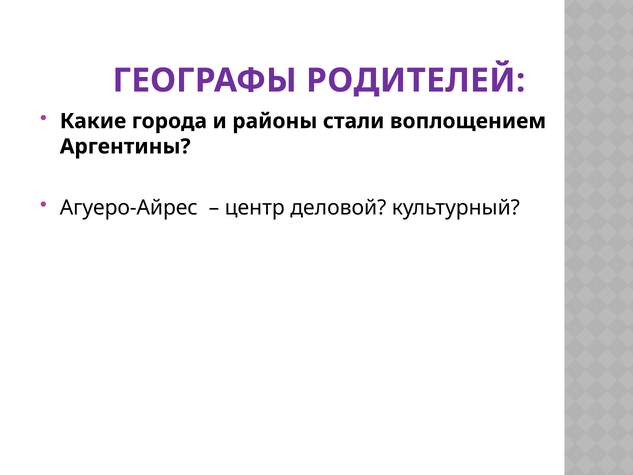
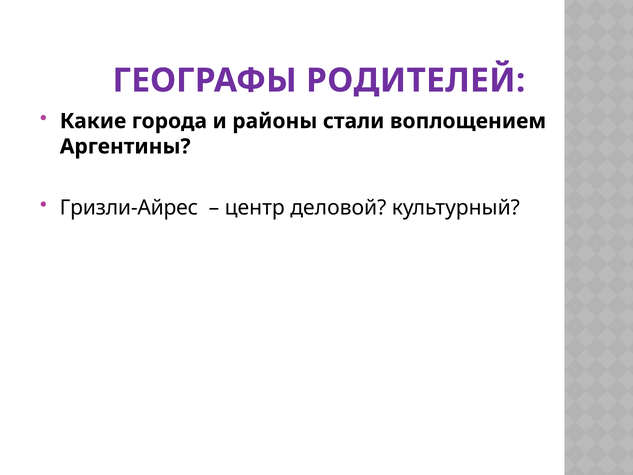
Агуеро-Айрес: Агуеро-Айрес -> Гризли-Айрес
